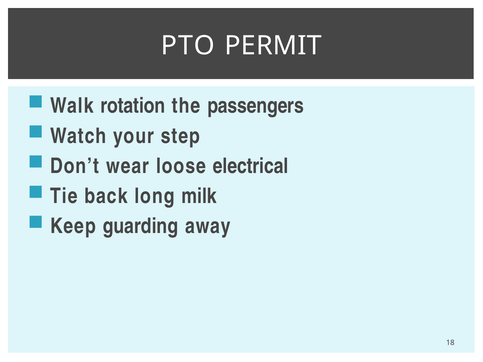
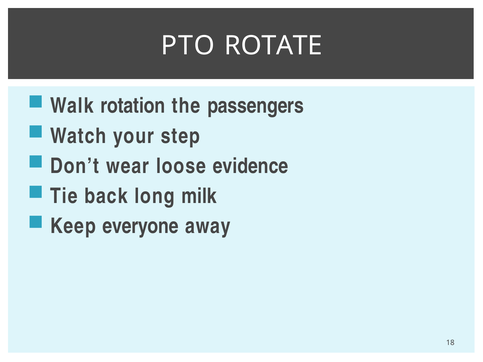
PERMIT: PERMIT -> ROTATE
electrical: electrical -> evidence
guarding: guarding -> everyone
